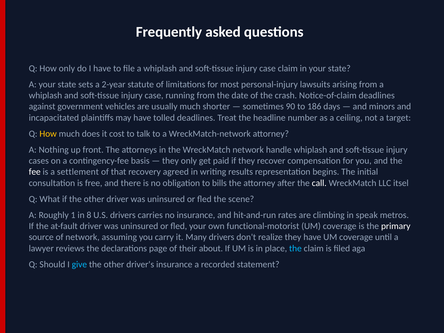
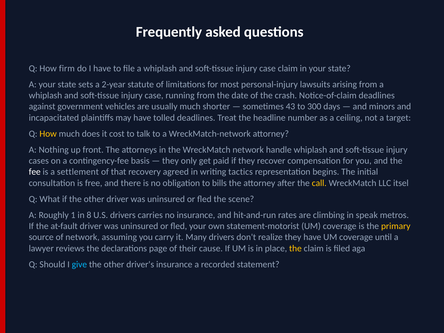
How only: only -> firm
90: 90 -> 43
186: 186 -> 300
results: results -> tactics
call colour: white -> yellow
functional-motorist: functional-motorist -> statement-motorist
primary colour: white -> yellow
about: about -> cause
the at (295, 248) colour: light blue -> yellow
